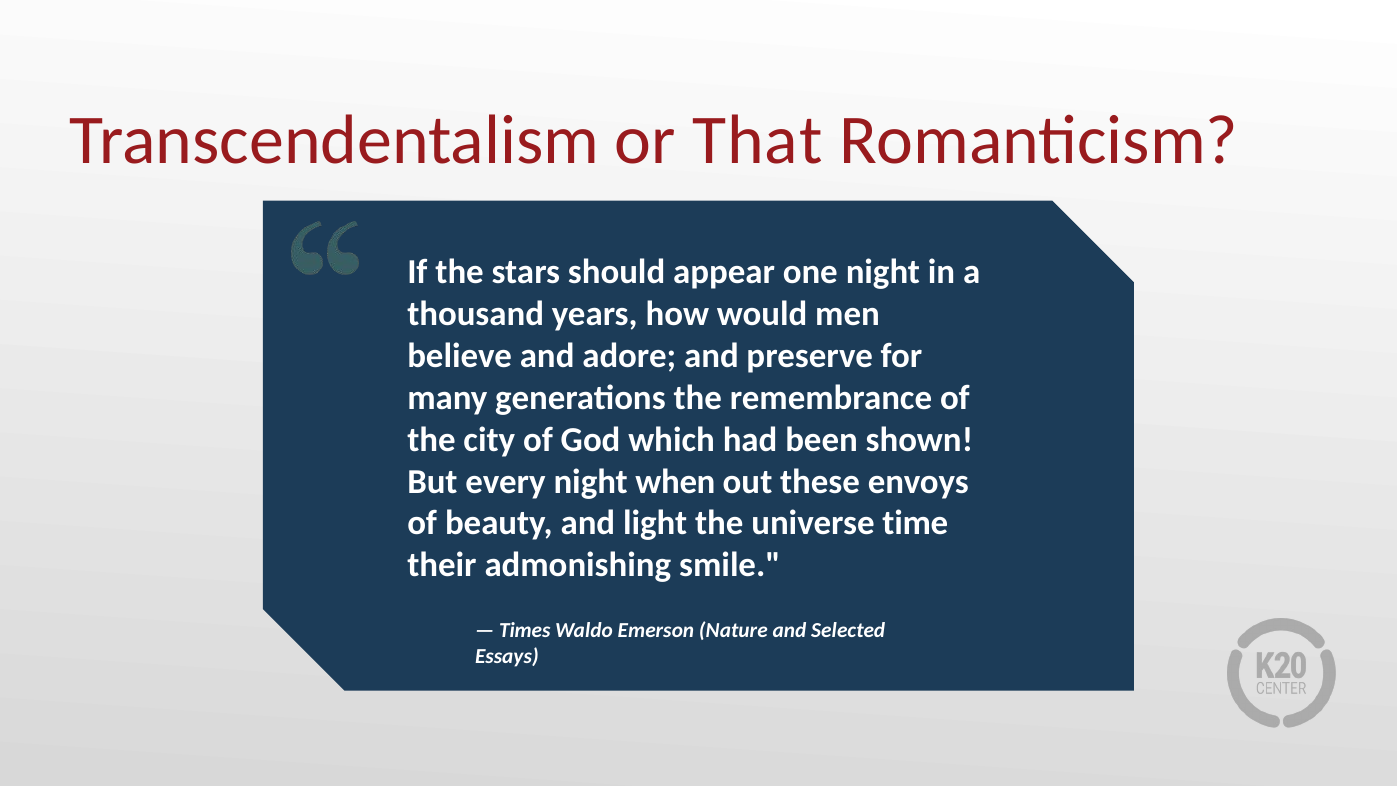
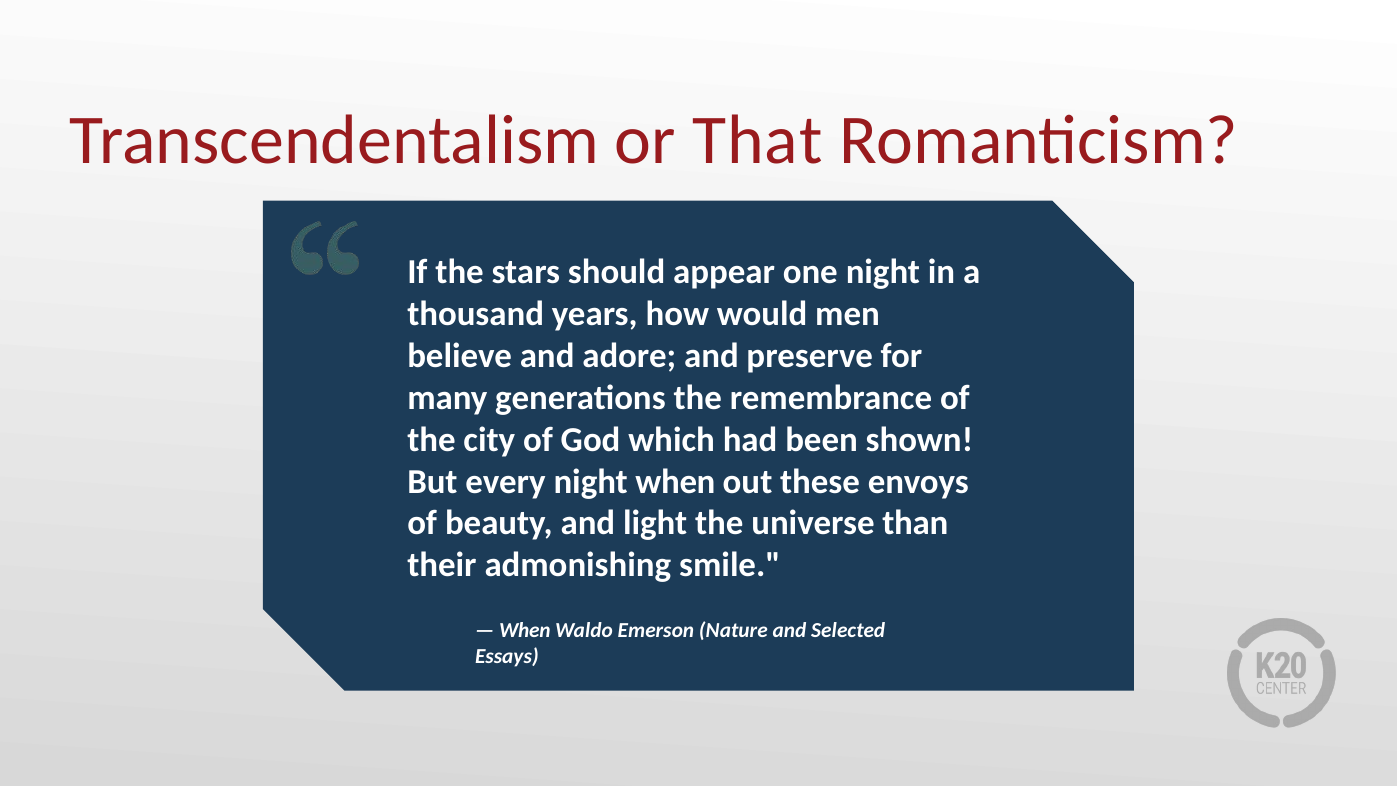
time: time -> than
Times at (525, 631): Times -> When
